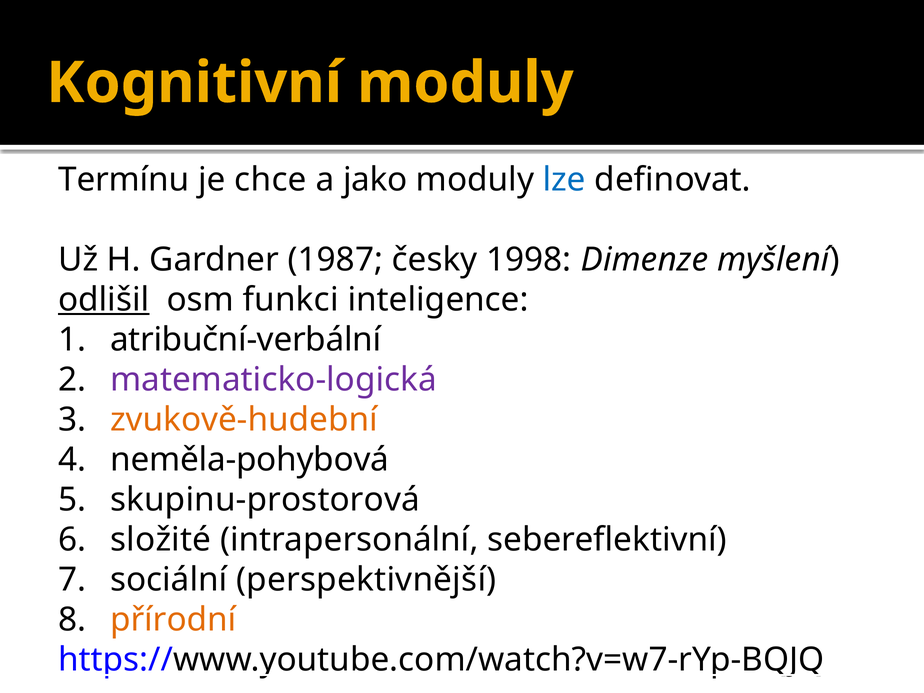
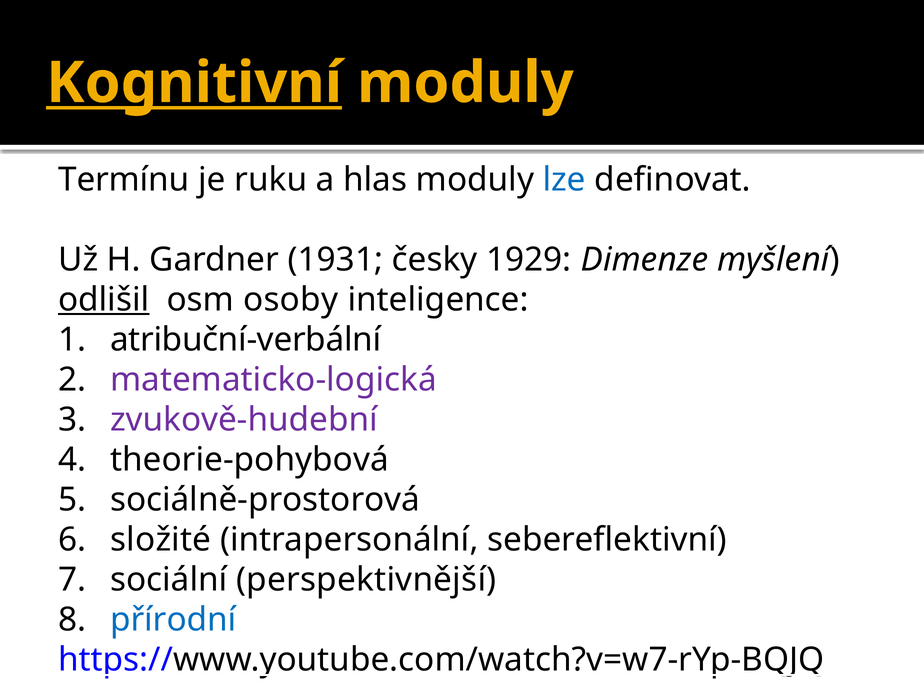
Kognitivní underline: none -> present
chce: chce -> ruku
jako: jako -> hlas
1987: 1987 -> 1931
1998: 1998 -> 1929
funkci: funkci -> osoby
zvukově-hudební colour: orange -> purple
neměla-pohybová: neměla-pohybová -> theorie-pohybová
skupinu-prostorová: skupinu-prostorová -> sociálně-prostorová
přírodní colour: orange -> blue
